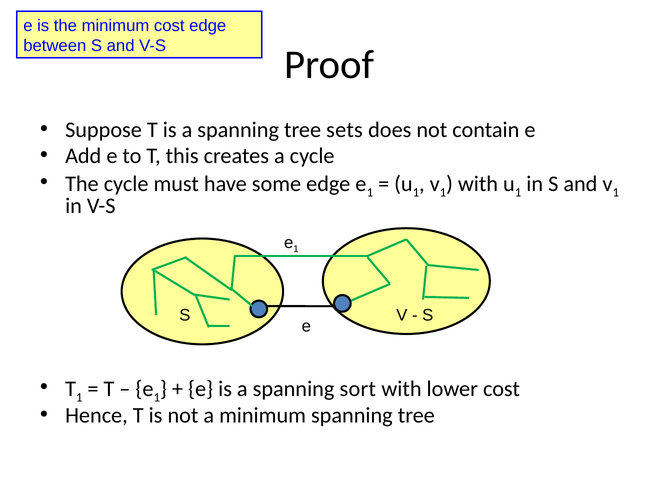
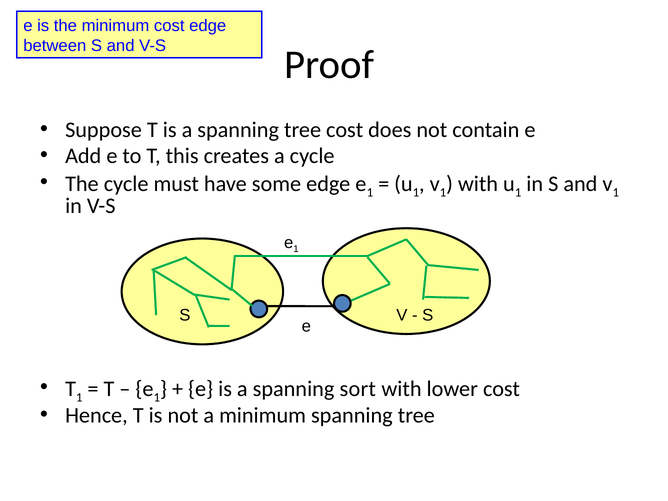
tree sets: sets -> cost
